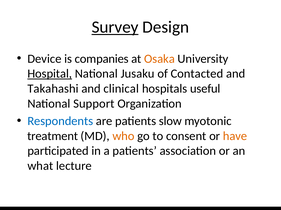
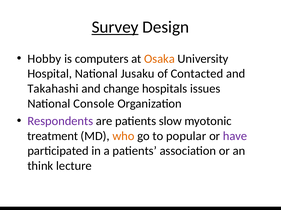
Device: Device -> Hobby
companies: companies -> computers
Hospital underline: present -> none
clinical: clinical -> change
useful: useful -> issues
Support: Support -> Console
Respondents colour: blue -> purple
consent: consent -> popular
have colour: orange -> purple
what: what -> think
